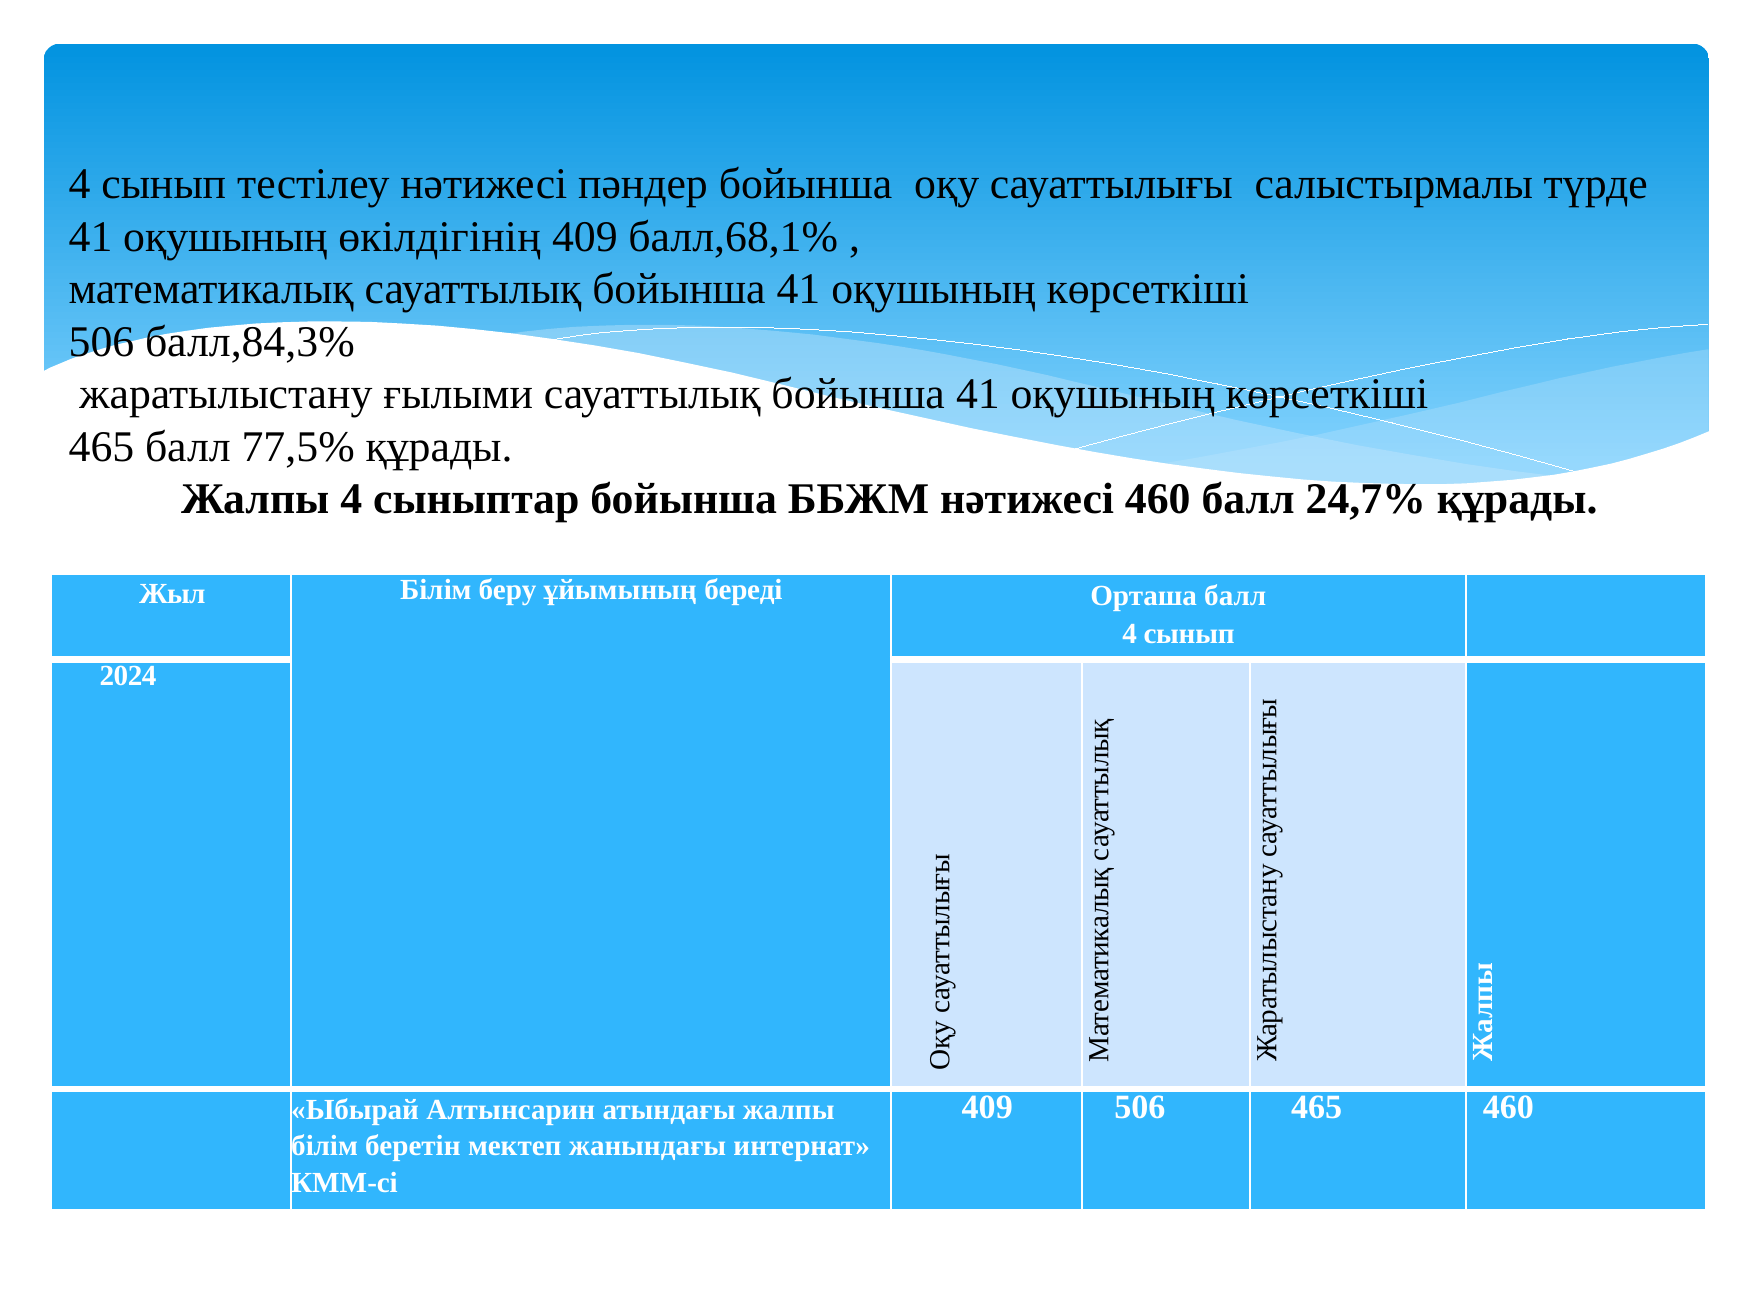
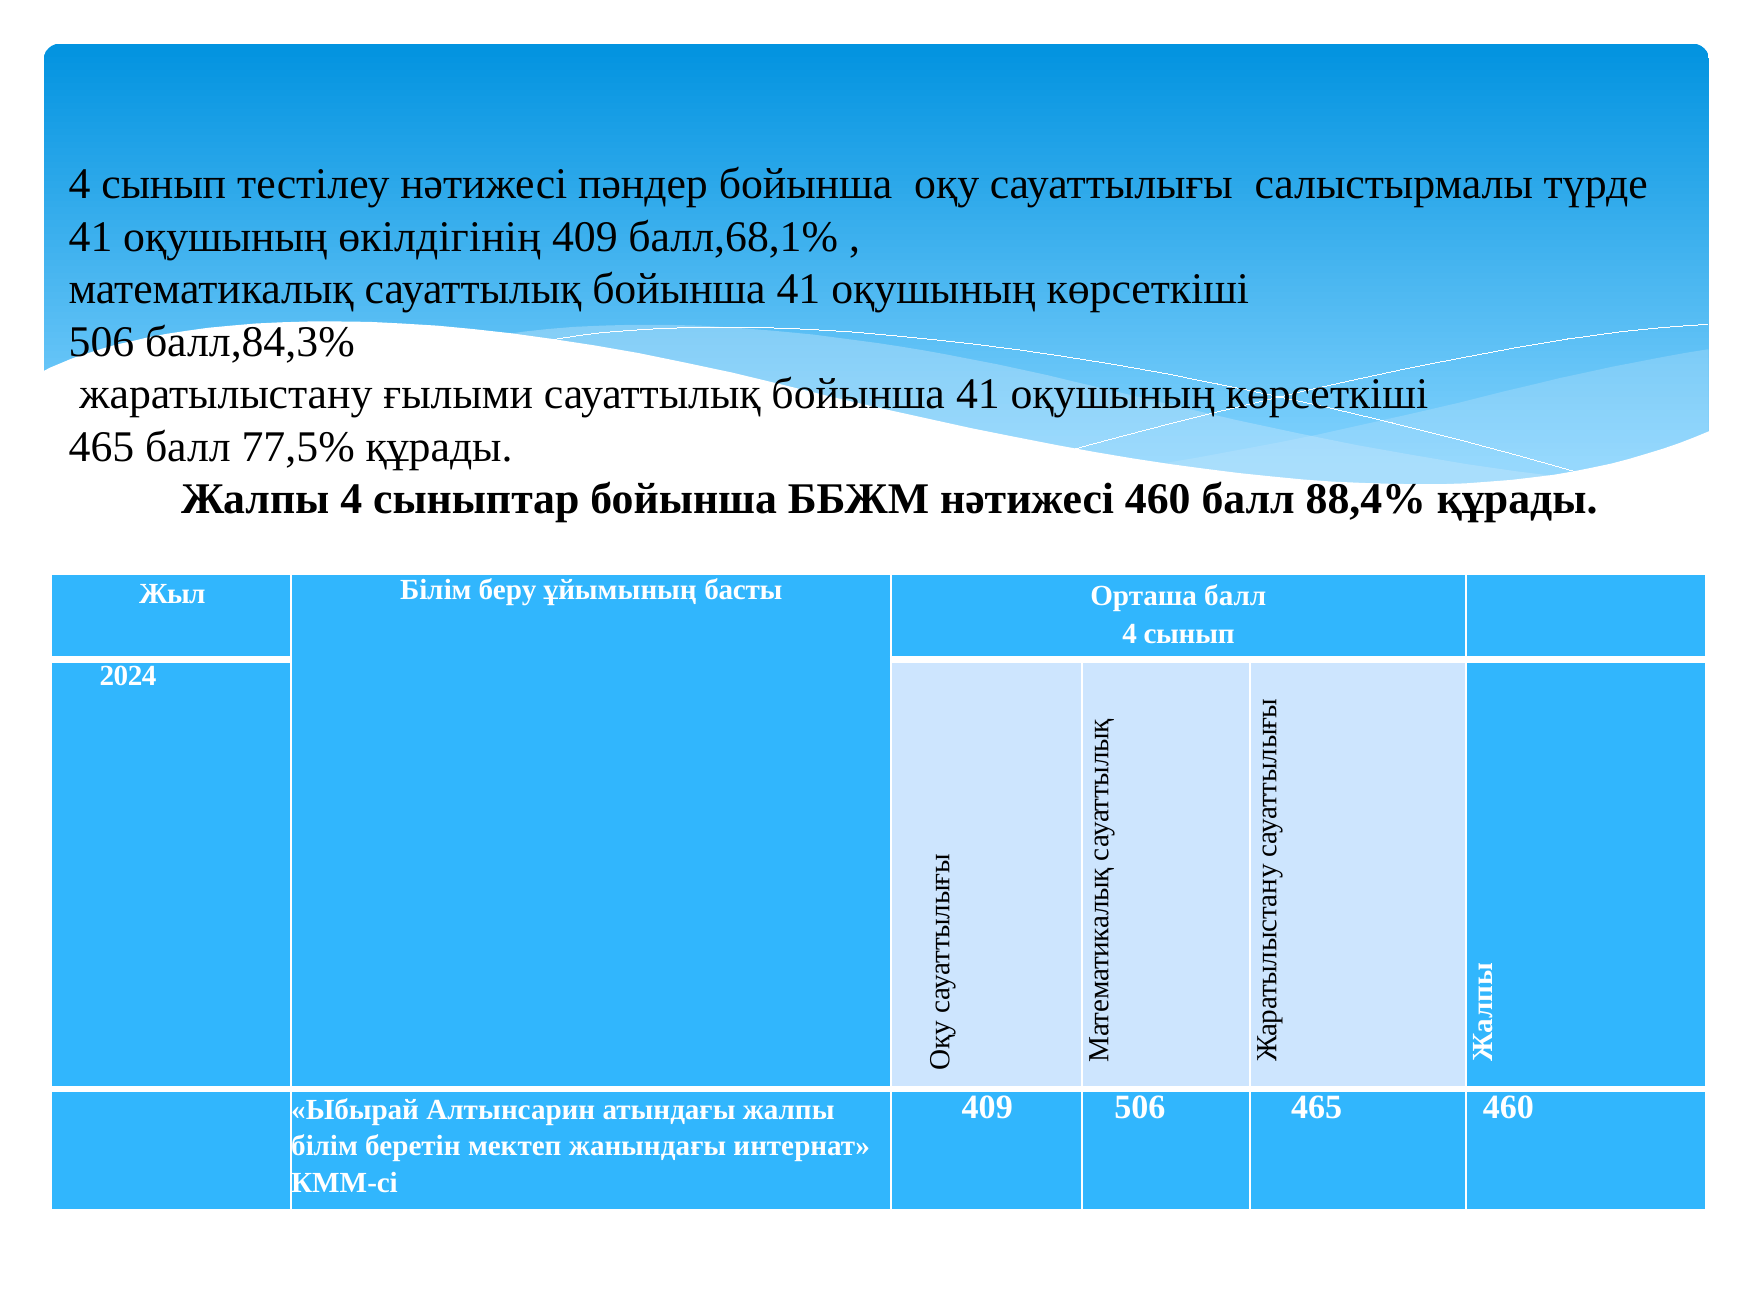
24,7%: 24,7% -> 88,4%
береді: береді -> басты
